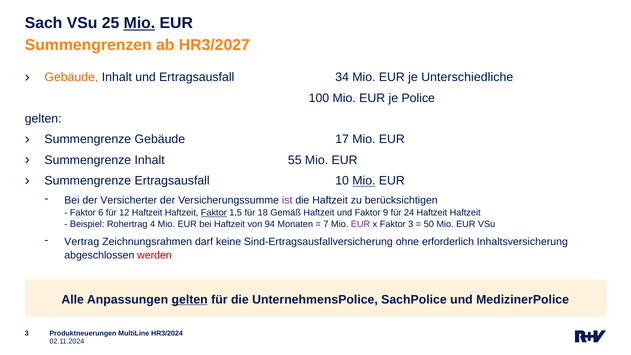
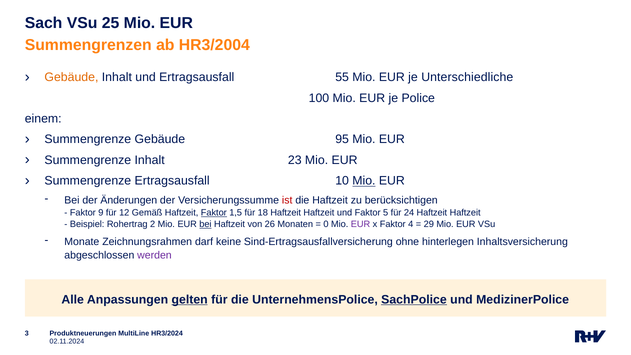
Mio at (139, 23) underline: present -> none
HR3/2027: HR3/2027 -> HR3/2004
34: 34 -> 55
gelten at (43, 119): gelten -> einem
17: 17 -> 95
55: 55 -> 23
Versicherter: Versicherter -> Änderungen
ist colour: purple -> red
6: 6 -> 9
12 Haftzeit: Haftzeit -> Gemäß
18 Gemäß: Gemäß -> Haftzeit
9: 9 -> 5
4: 4 -> 2
bei at (205, 224) underline: none -> present
94: 94 -> 26
7: 7 -> 0
Faktor 3: 3 -> 4
50: 50 -> 29
Vertrag: Vertrag -> Monate
erforderlich: erforderlich -> hinterlegen
werden colour: red -> purple
SachPolice underline: none -> present
